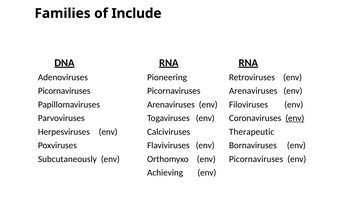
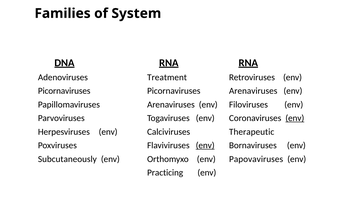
Include: Include -> System
Pioneering: Pioneering -> Treatment
env at (205, 145) underline: none -> present
Orthomyxo env Picornaviruses: Picornaviruses -> Papovaviruses
Achieving: Achieving -> Practicing
